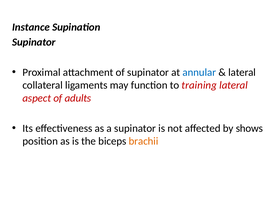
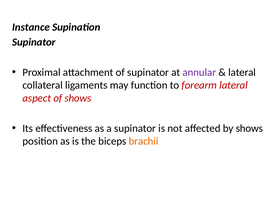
annular colour: blue -> purple
training: training -> forearm
of adults: adults -> shows
